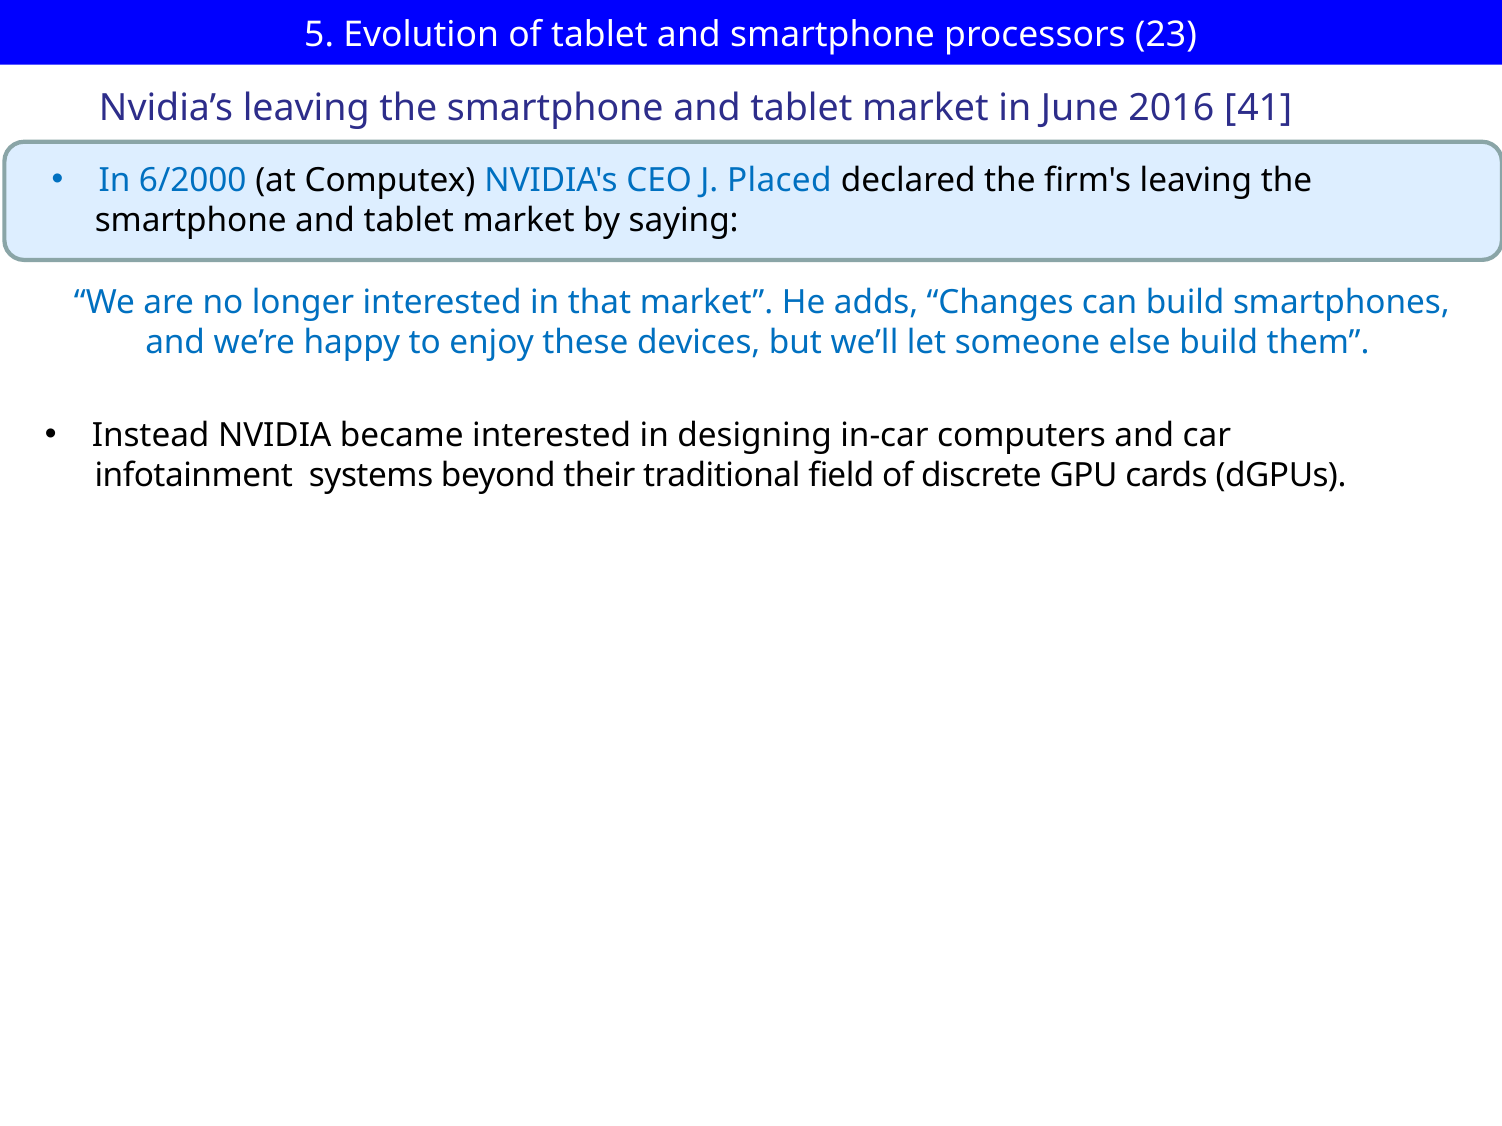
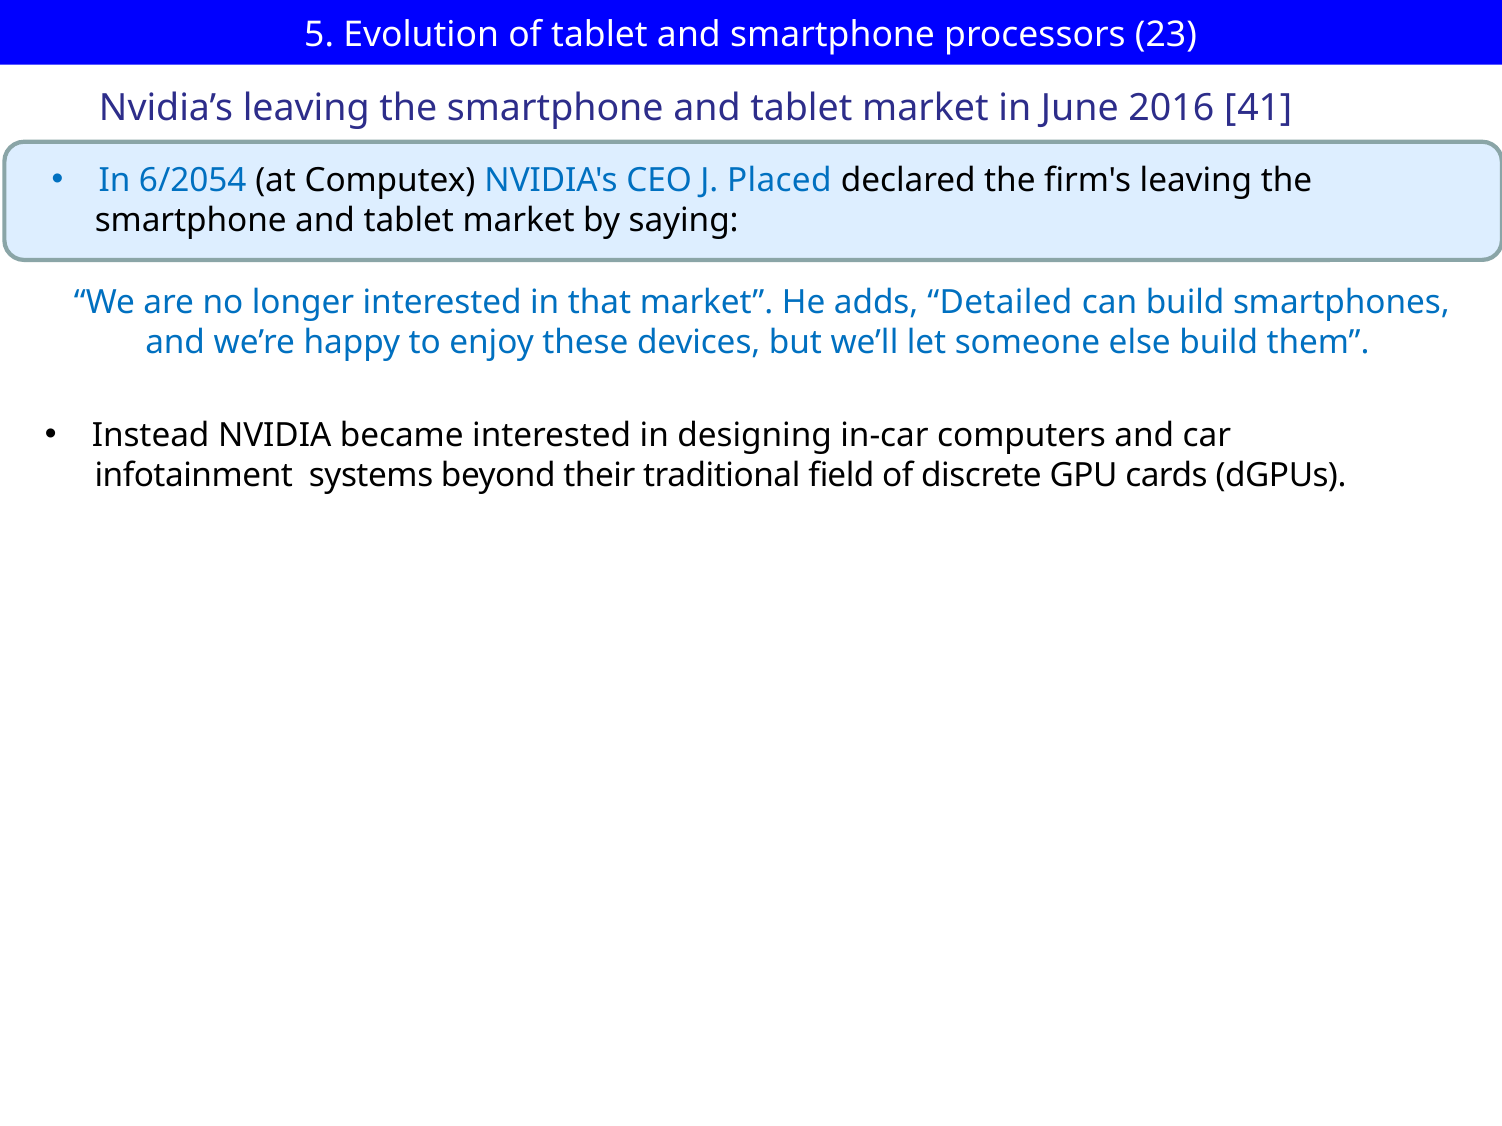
6/2000: 6/2000 -> 6/2054
Changes: Changes -> Detailed
